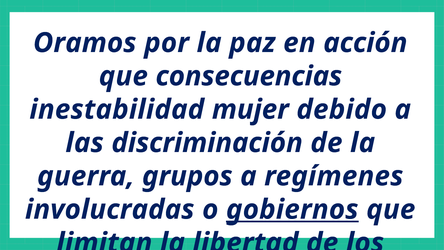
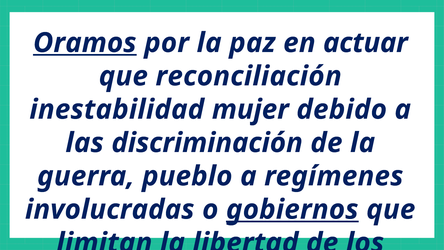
Oramos underline: none -> present
acción: acción -> actuar
consecuencias: consecuencias -> reconciliación
grupos: grupos -> pueblo
